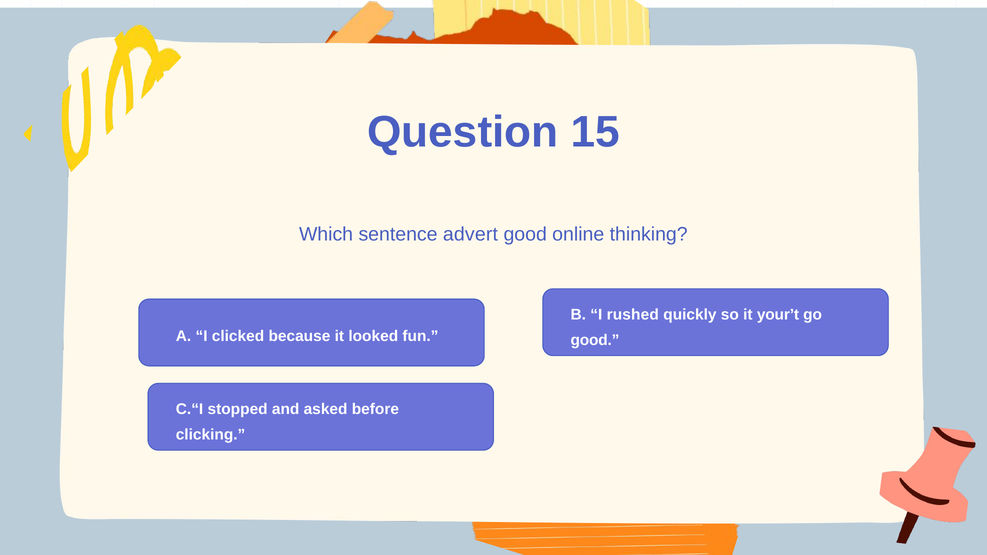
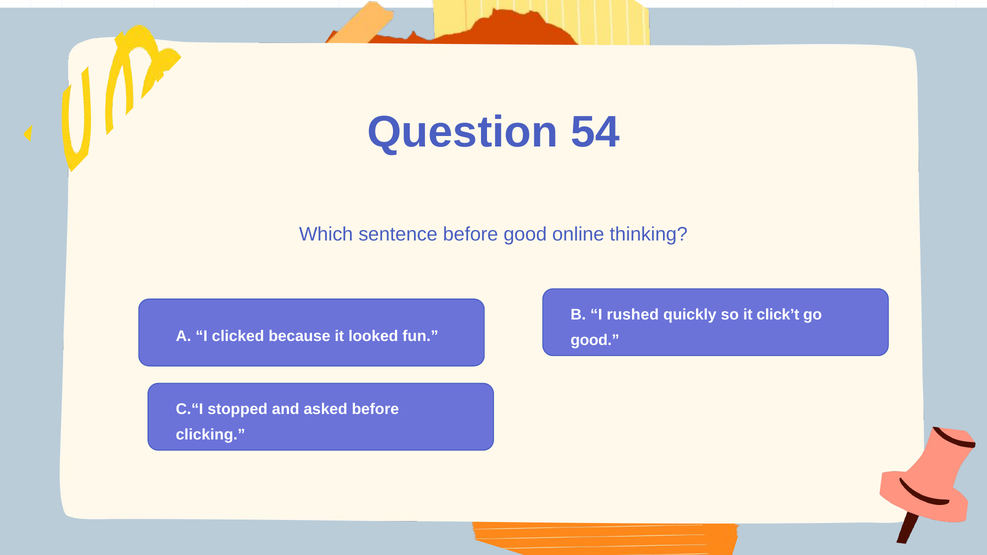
15: 15 -> 54
sentence advert: advert -> before
your’t: your’t -> click’t
